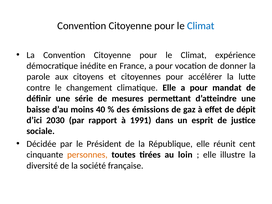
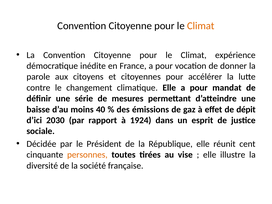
Climat at (201, 26) colour: blue -> orange
1991: 1991 -> 1924
loin: loin -> vise
